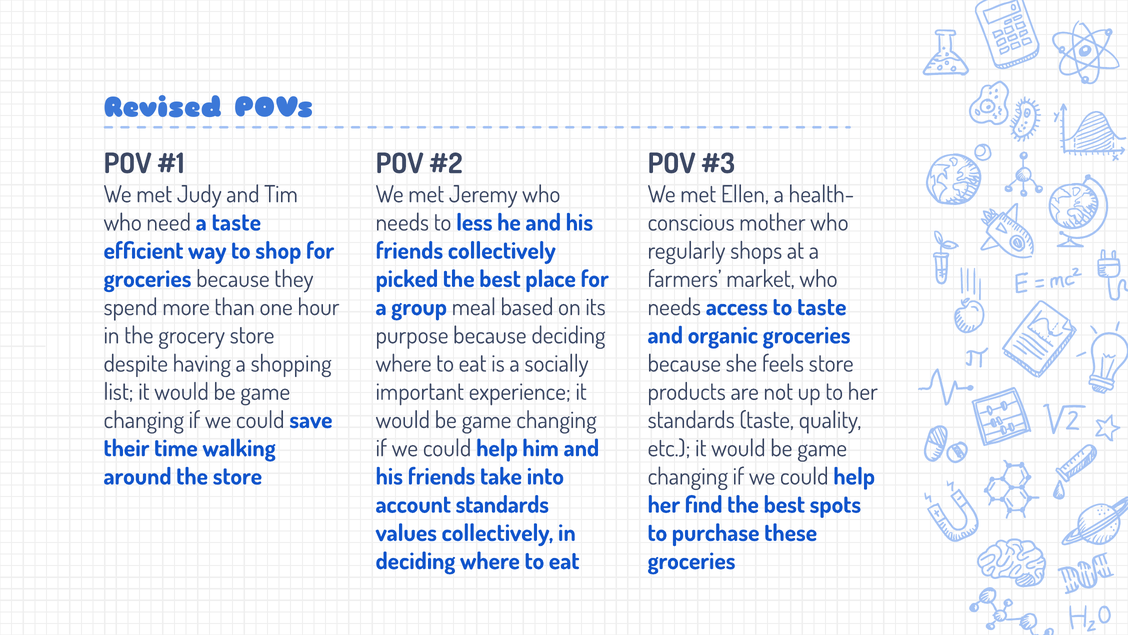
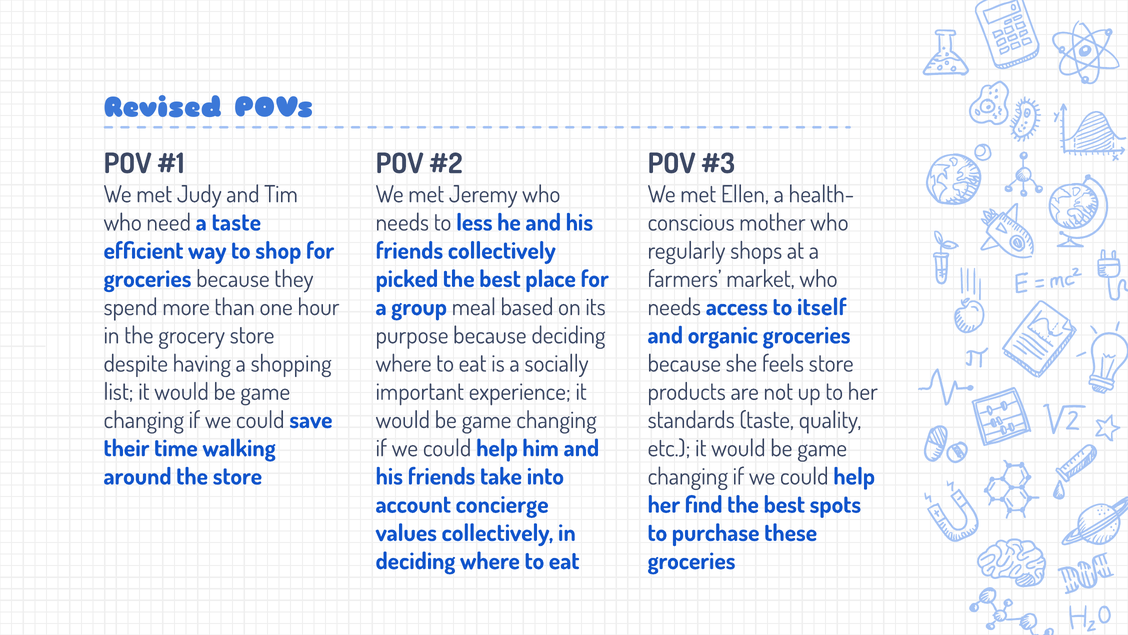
to taste: taste -> itself
account standards: standards -> concierge
